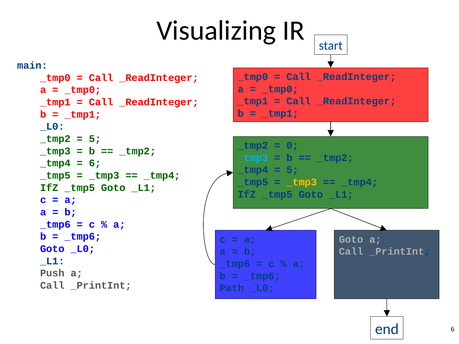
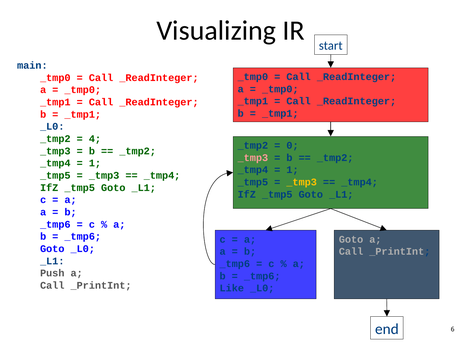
5 at (95, 139): 5 -> 4
_tmp3 at (253, 158) colour: light blue -> pink
6 at (95, 163): 6 -> 1
5 at (293, 170): 5 -> 1
Path: Path -> Like
